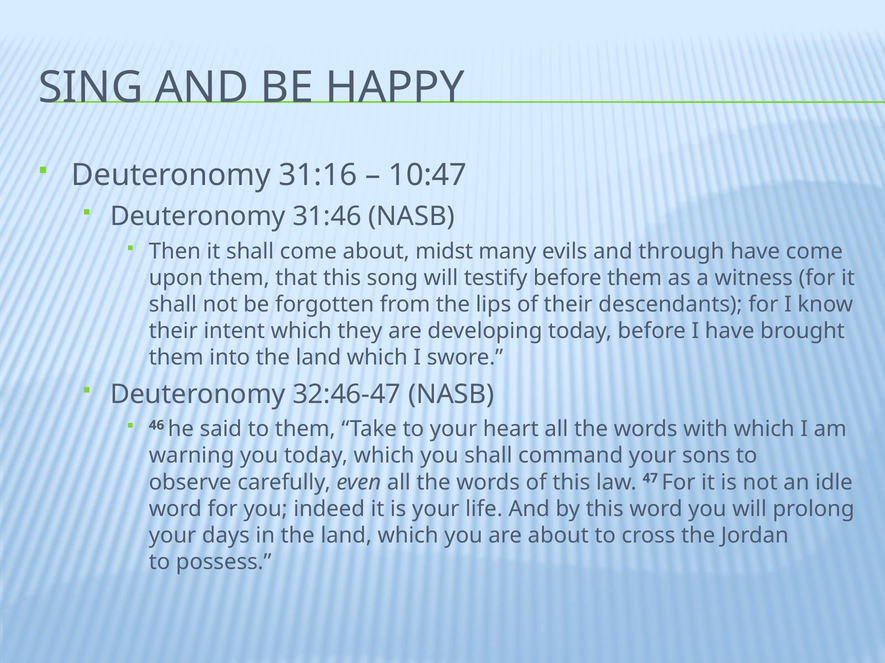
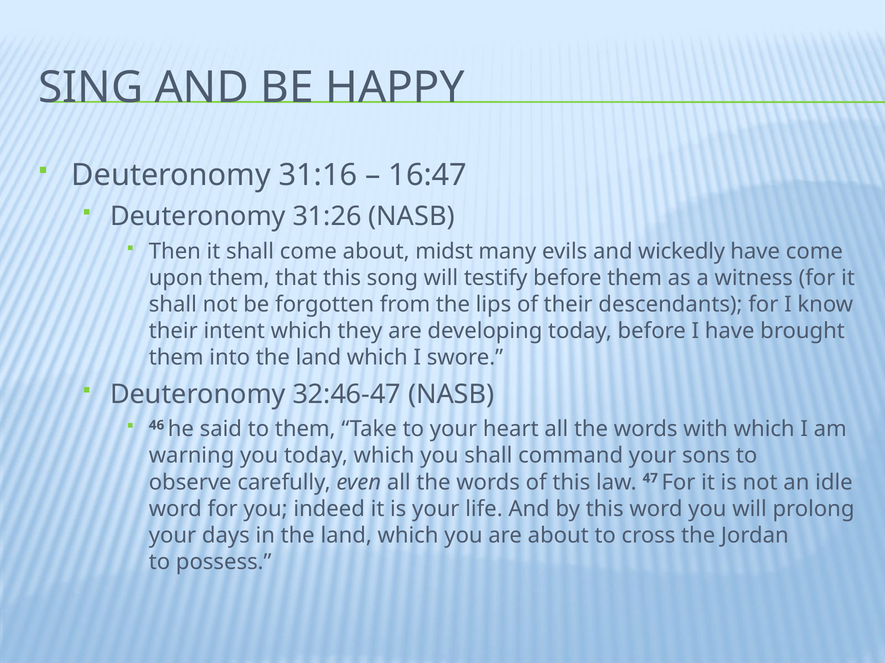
10:47: 10:47 -> 16:47
31:46: 31:46 -> 31:26
through: through -> wickedly
